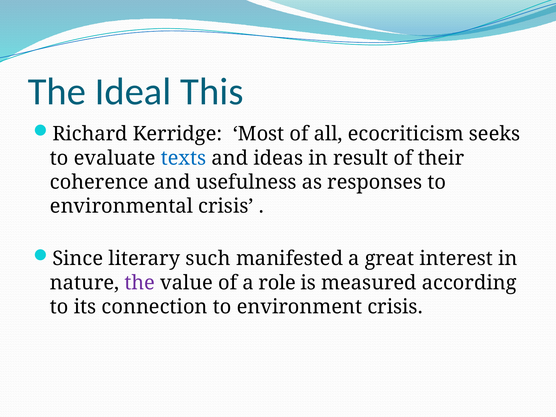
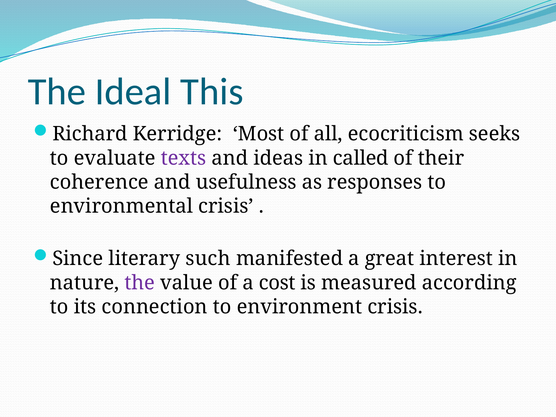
texts colour: blue -> purple
result: result -> called
role: role -> cost
